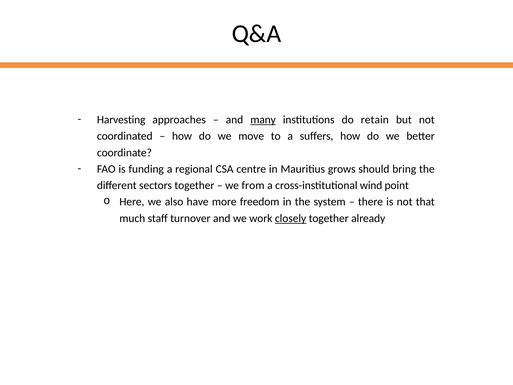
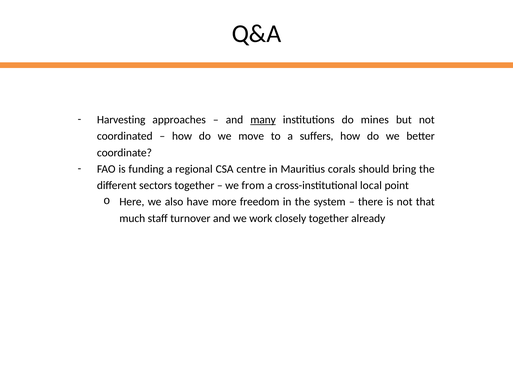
retain: retain -> mines
grows: grows -> corals
wind: wind -> local
closely underline: present -> none
